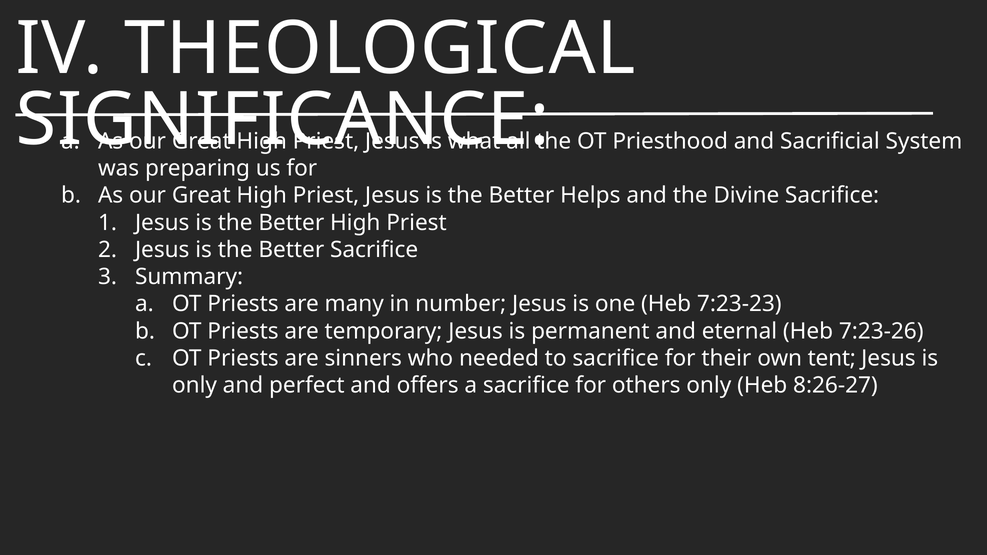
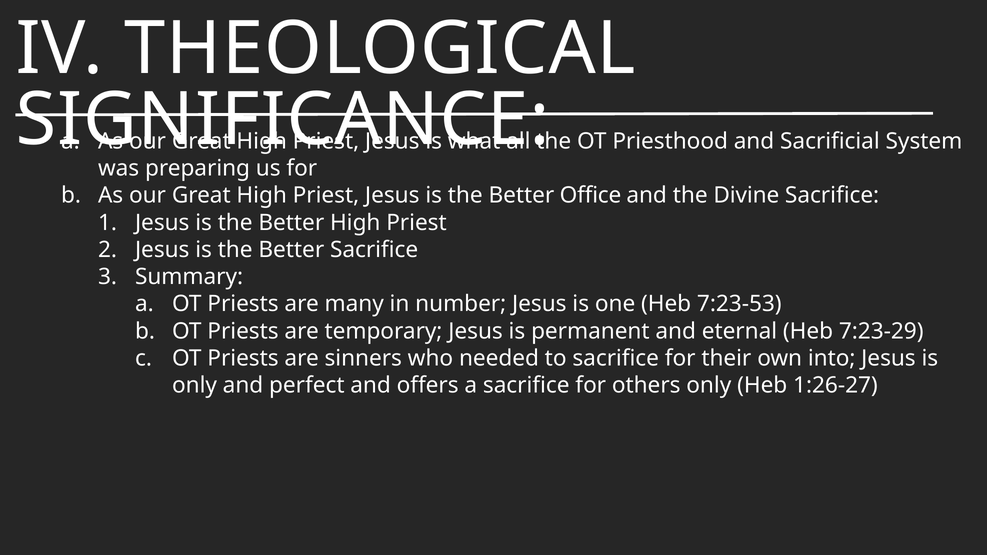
Helps: Helps -> Office
7:23-23: 7:23-23 -> 7:23-53
7:23-26: 7:23-26 -> 7:23-29
tent: tent -> into
8:26-27: 8:26-27 -> 1:26-27
